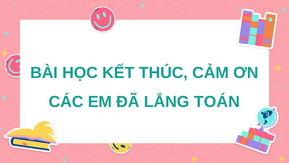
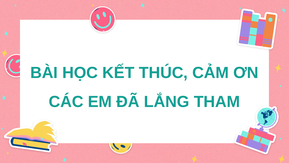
TOÁN: TOÁN -> THAM
